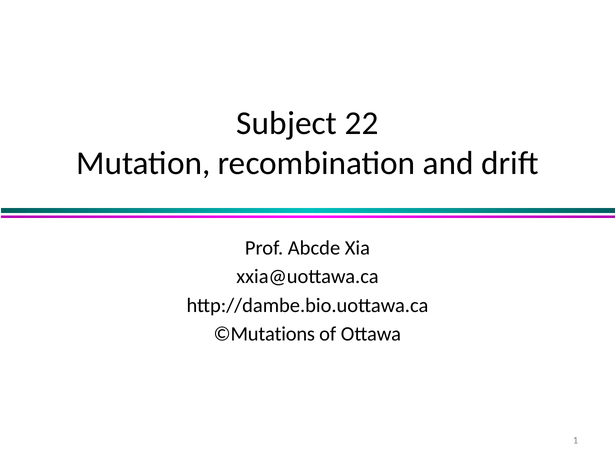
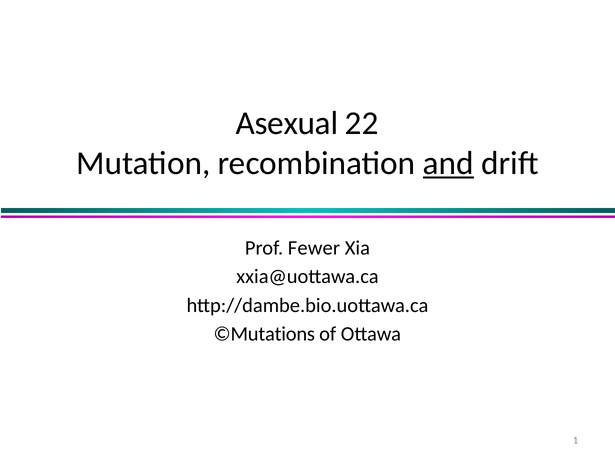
Subject: Subject -> Asexual
and underline: none -> present
Abcde: Abcde -> Fewer
